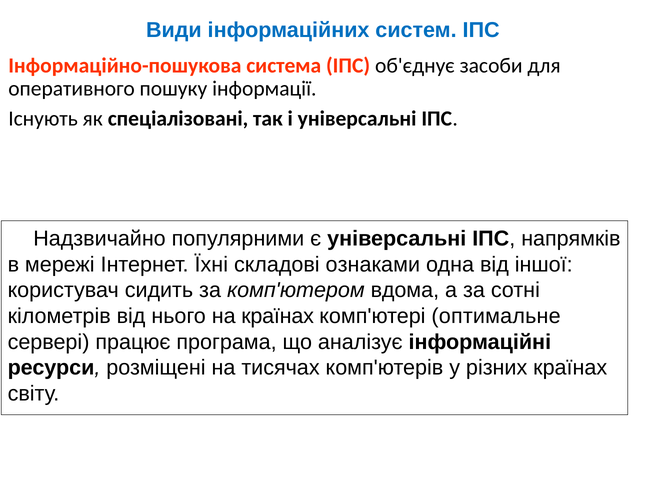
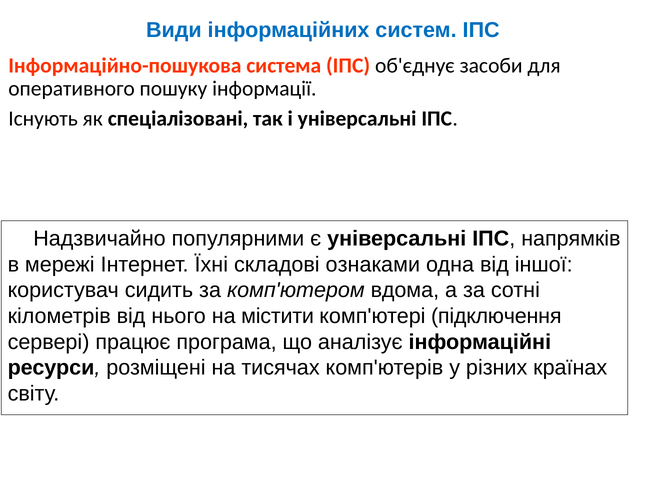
на країнах: країнах -> містити
оптимальне: оптимальне -> підключення
